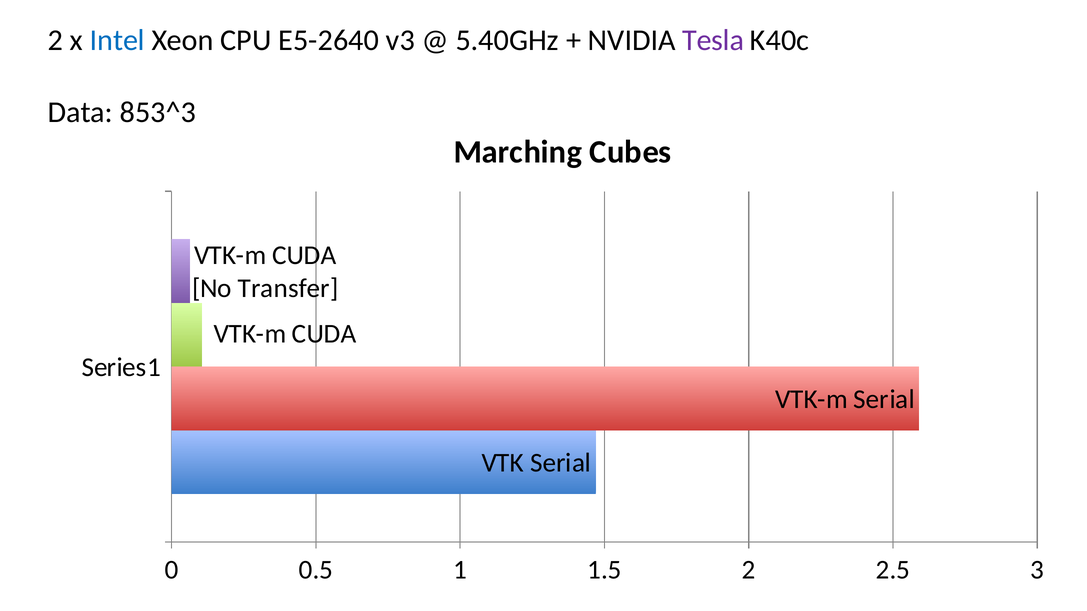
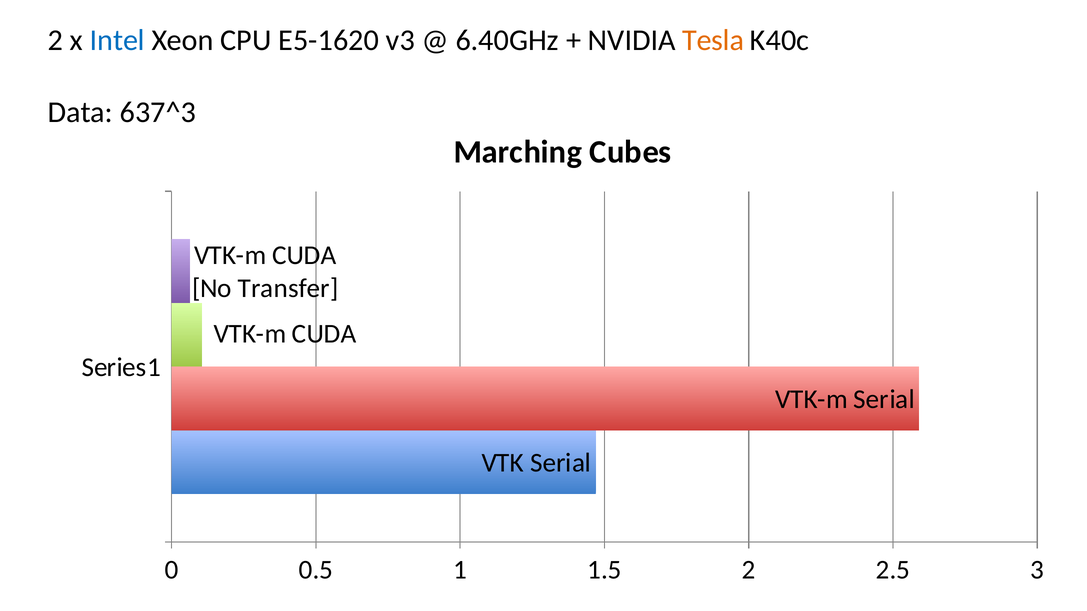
E5-2640: E5-2640 -> E5-1620
5.40GHz: 5.40GHz -> 6.40GHz
Tesla colour: purple -> orange
853^3: 853^3 -> 637^3
